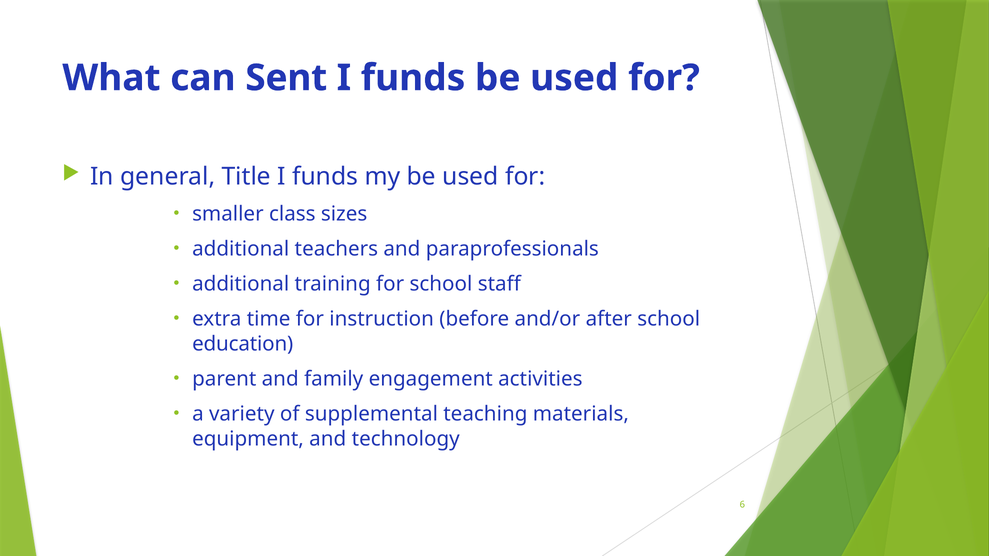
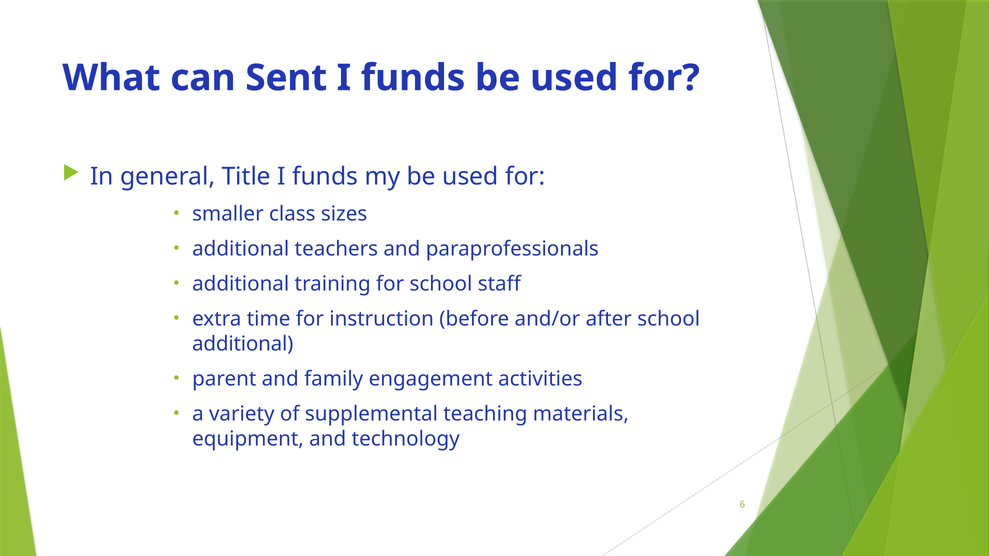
education at (243, 344): education -> additional
